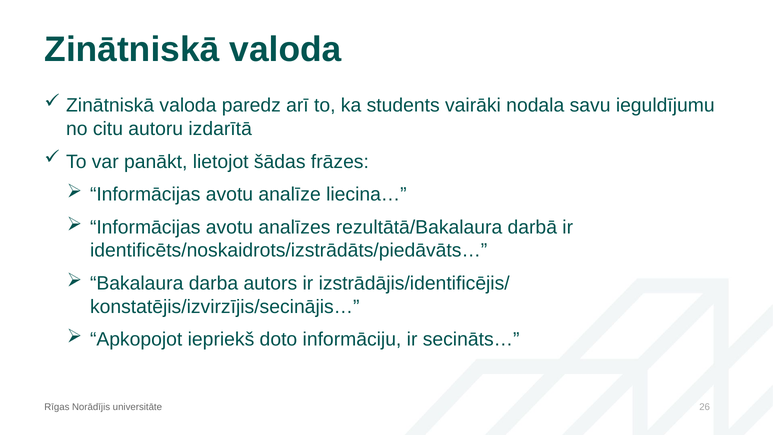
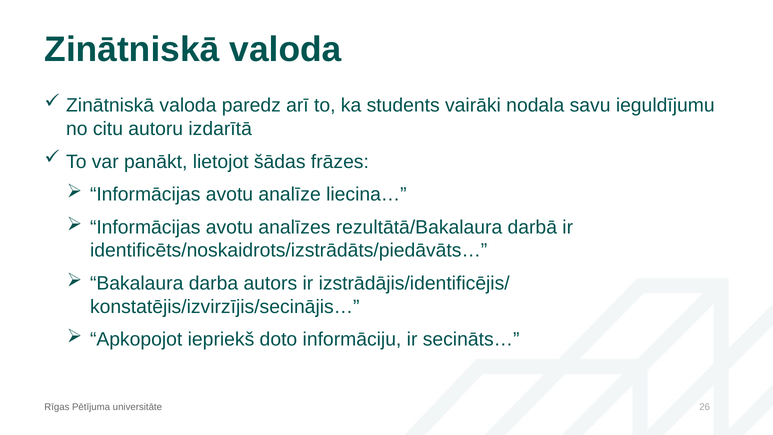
Norādījis: Norādījis -> Pētījuma
